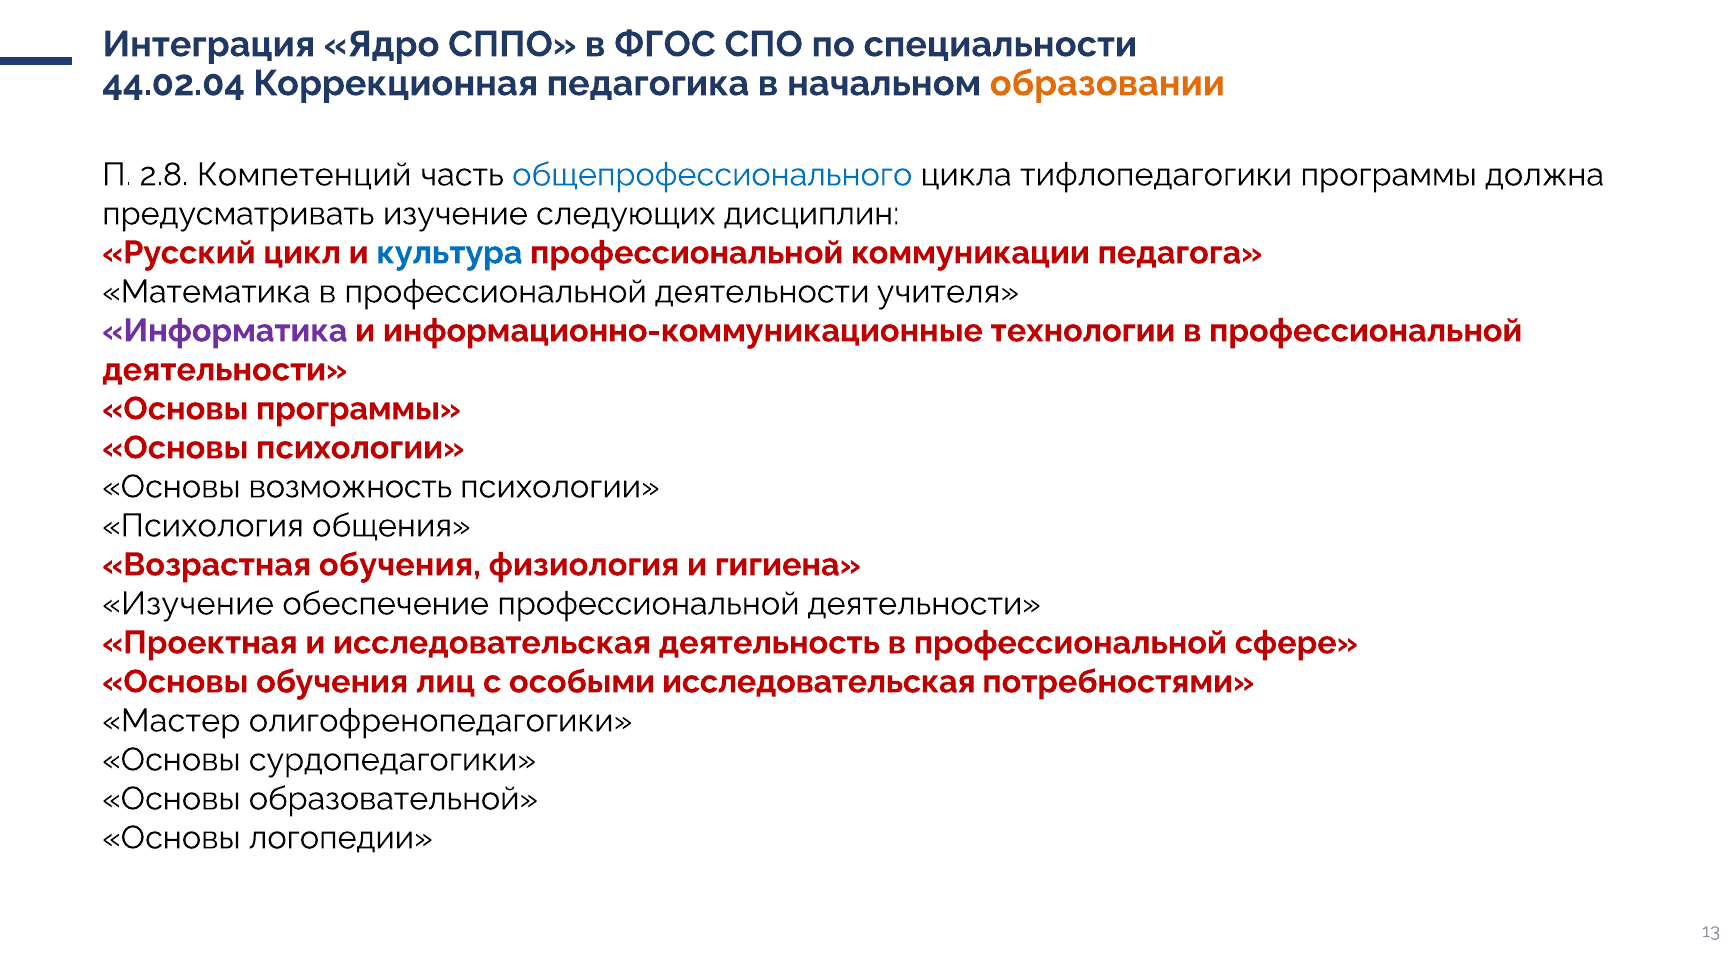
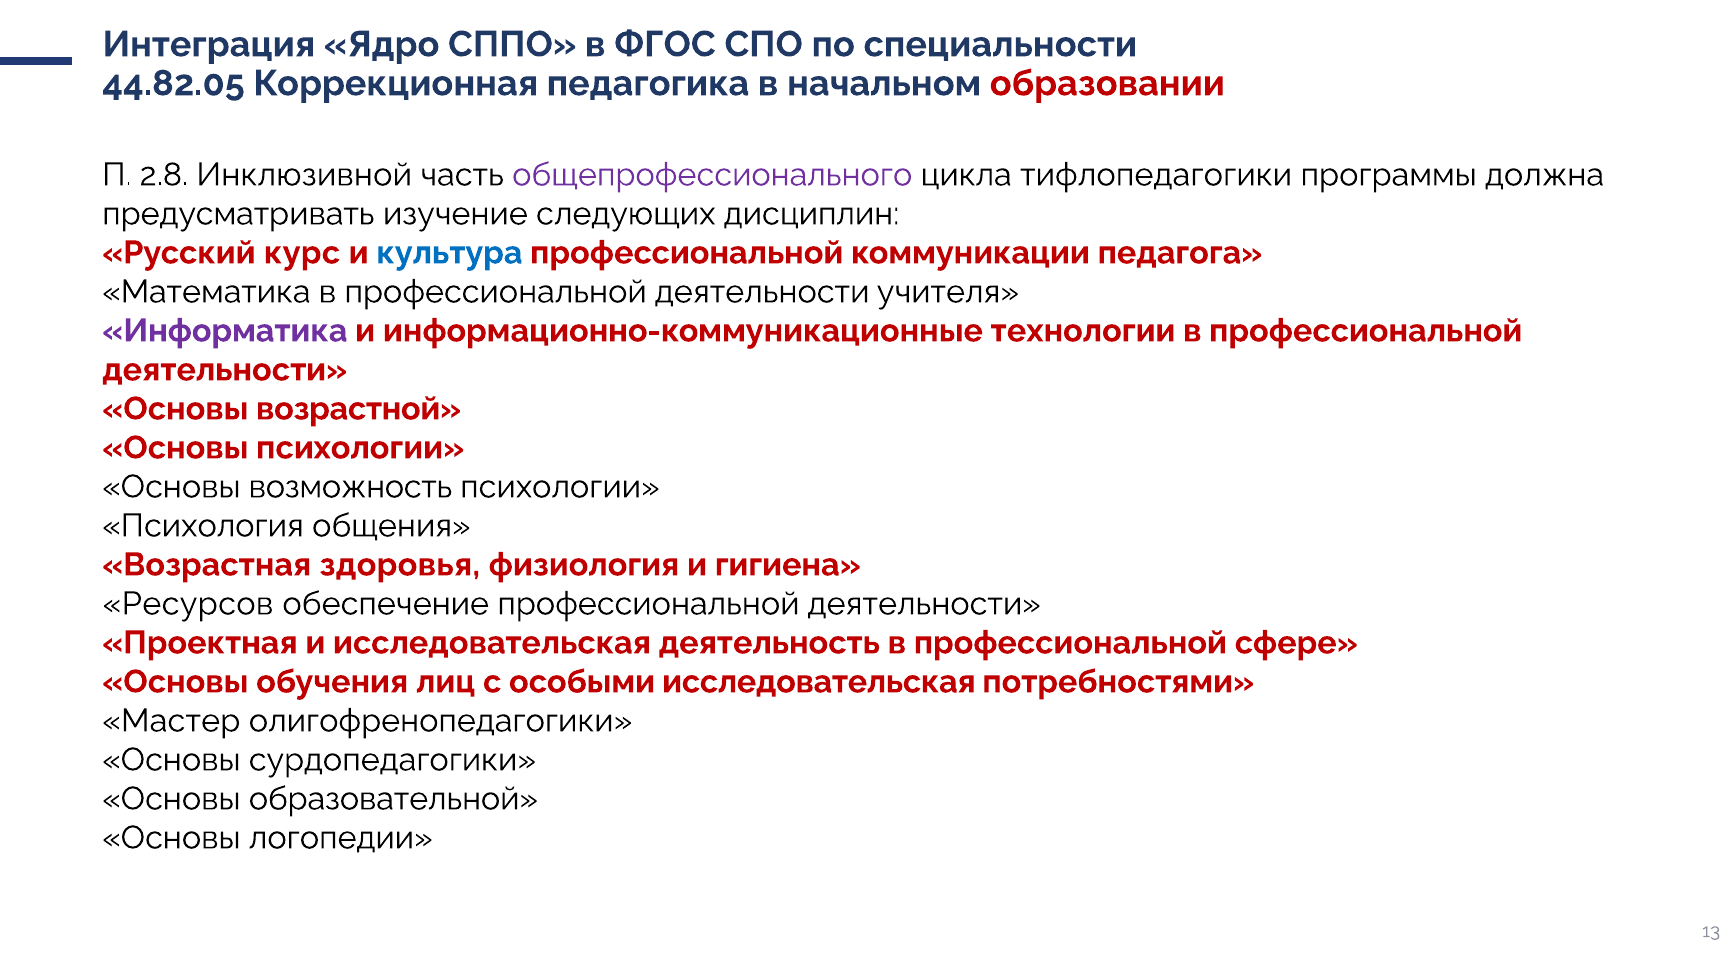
44.02.04: 44.02.04 -> 44.82.05
образовании colour: orange -> red
Компетенций: Компетенций -> Инклюзивной
общепрофессионального colour: blue -> purple
цикл: цикл -> курс
Основы программы: программы -> возрастной
Возрастная обучения: обучения -> здоровья
Изучение at (188, 604): Изучение -> Ресурсов
